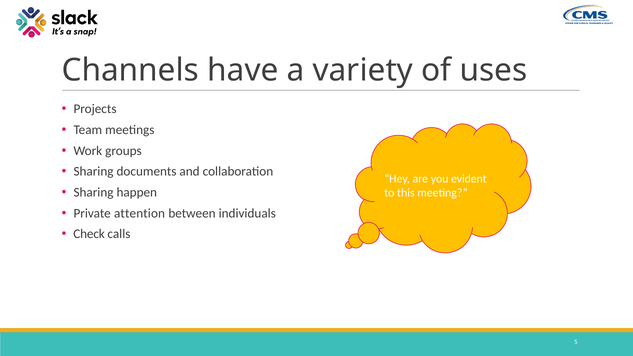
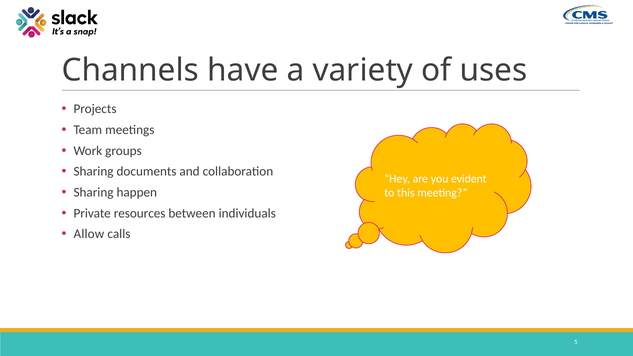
attention: attention -> resources
Check: Check -> Allow
